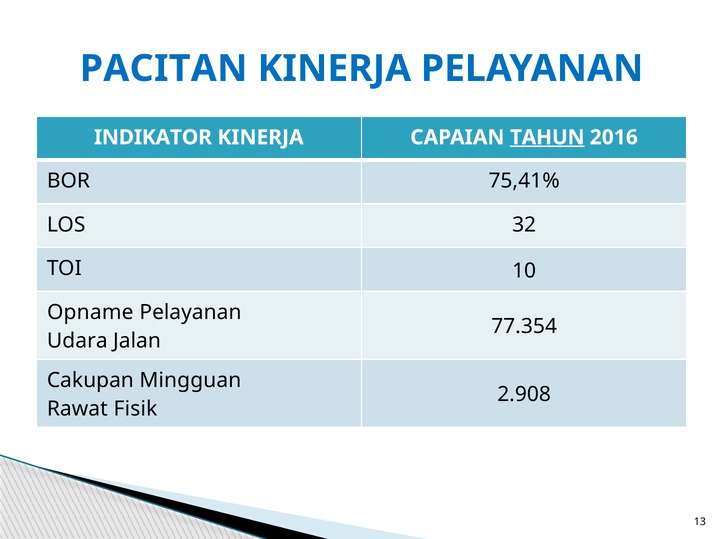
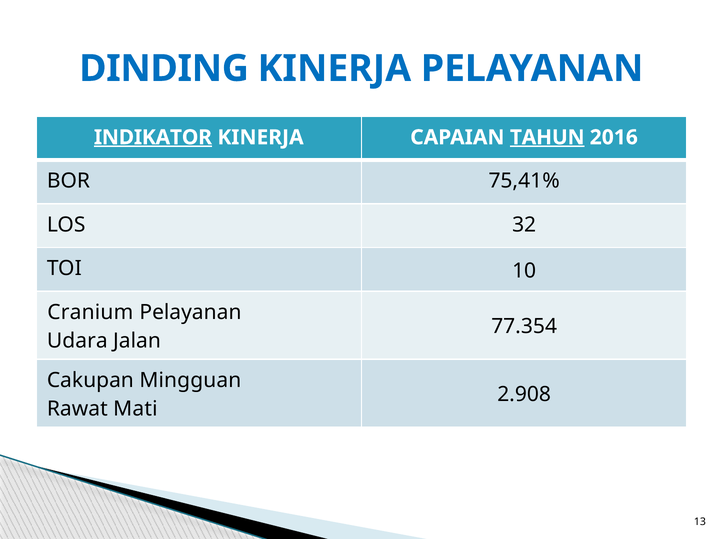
PACITAN: PACITAN -> DINDING
INDIKATOR underline: none -> present
Opname: Opname -> Cranium
Fisik: Fisik -> Mati
